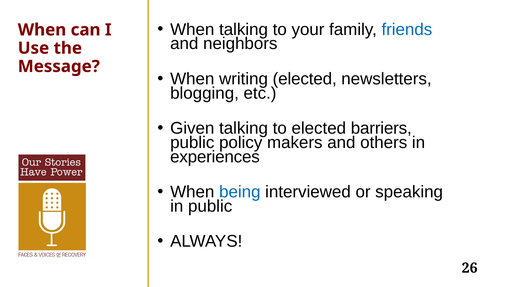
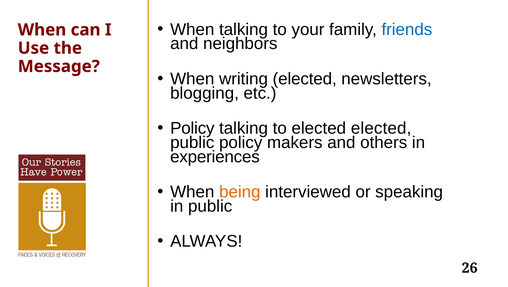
Given at (192, 128): Given -> Policy
elected barriers: barriers -> elected
being colour: blue -> orange
